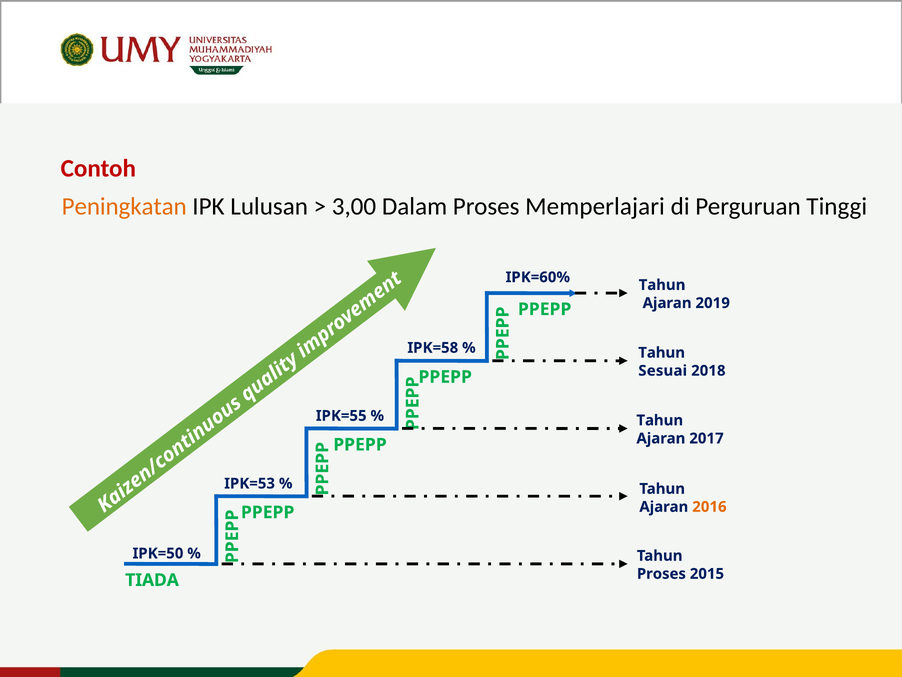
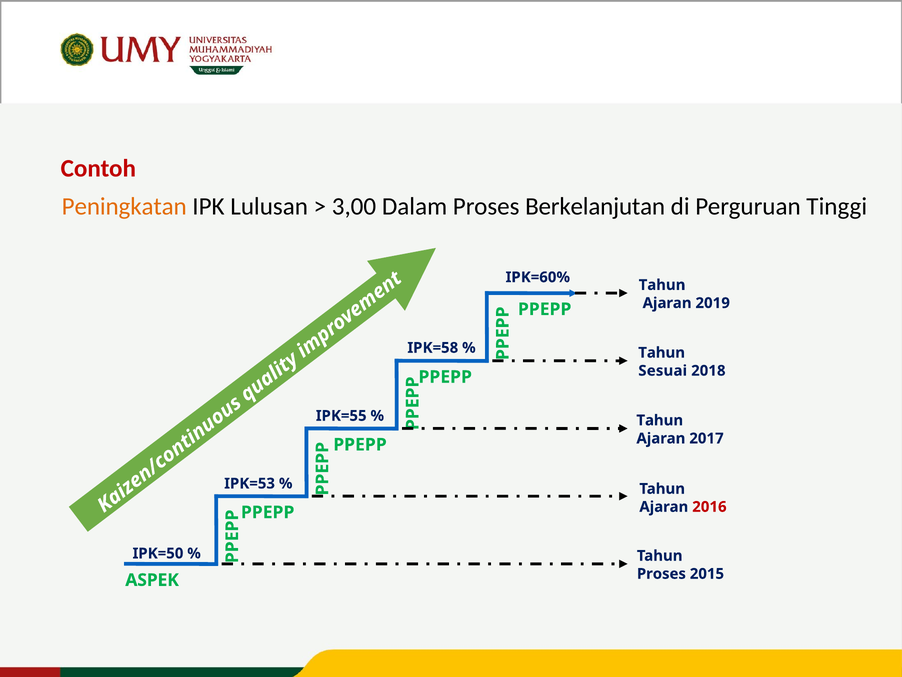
Memperlajari: Memperlajari -> Berkelanjutan
2016 colour: orange -> red
TIADA: TIADA -> ASPEK
